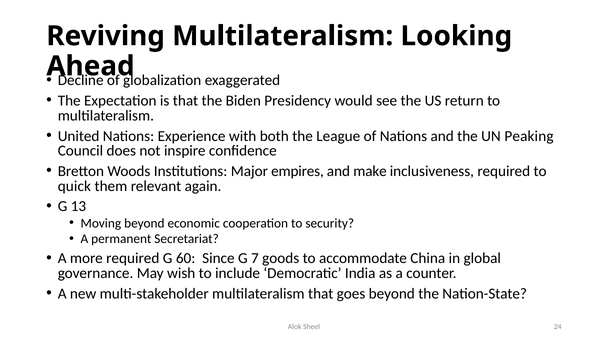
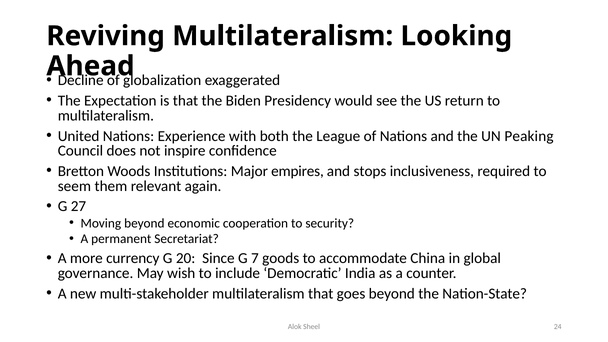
make: make -> stops
quick: quick -> seem
13: 13 -> 27
more required: required -> currency
60: 60 -> 20
